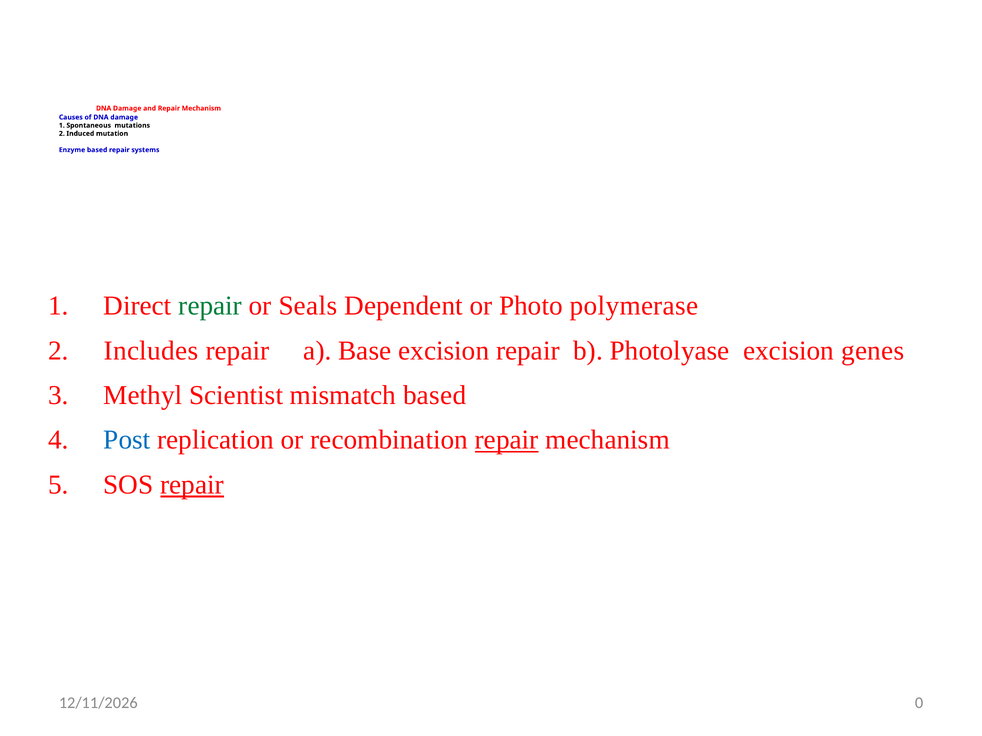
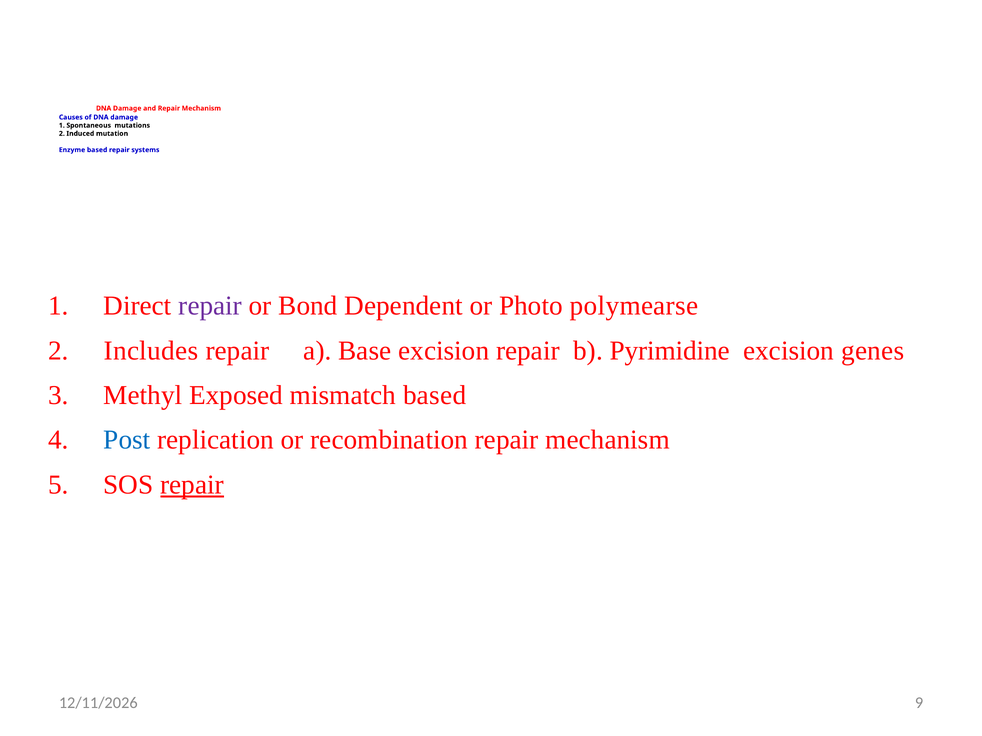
repair at (210, 306) colour: green -> purple
Seals: Seals -> Bond
polymerase: polymerase -> polymearse
Photolyase: Photolyase -> Pyrimidine
Scientist: Scientist -> Exposed
repair at (507, 440) underline: present -> none
0: 0 -> 9
